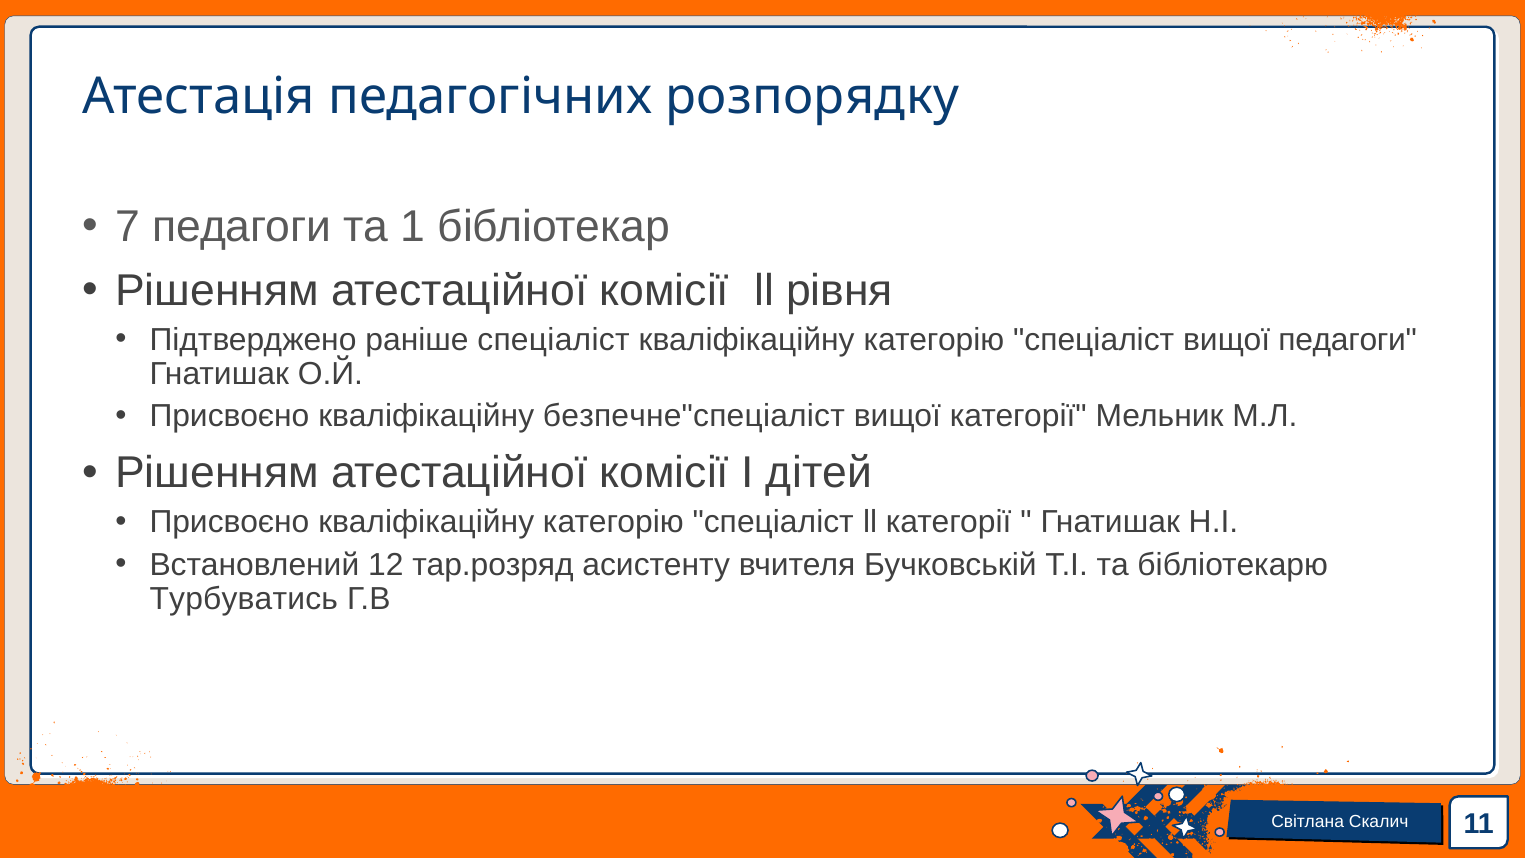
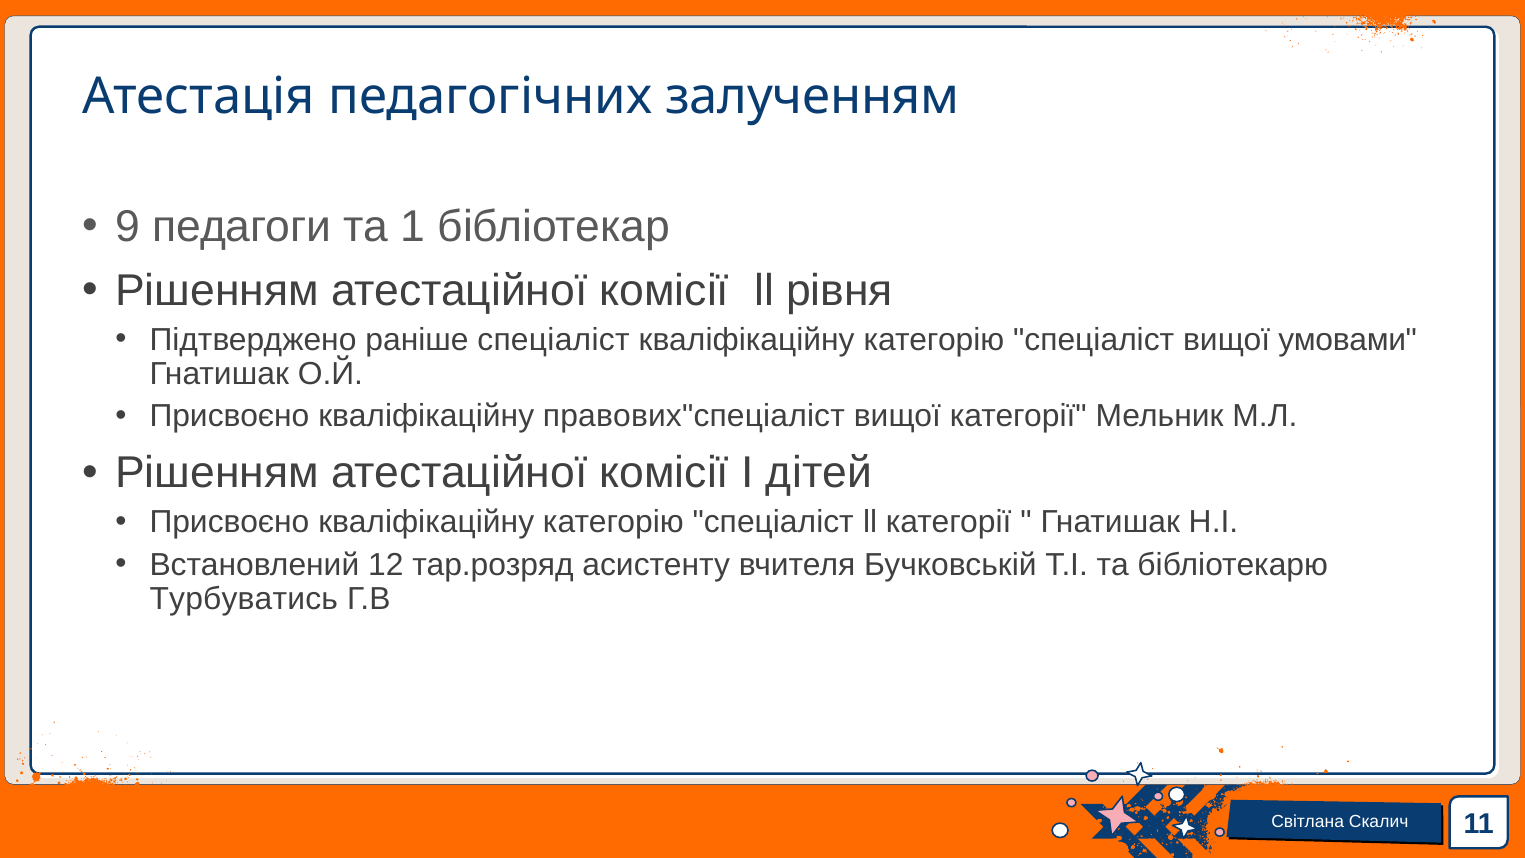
розпорядку: розпорядку -> залученням
7: 7 -> 9
вищої педагоги: педагоги -> умовами
безпечне"спеціаліст: безпечне"спеціаліст -> правових"спеціаліст
